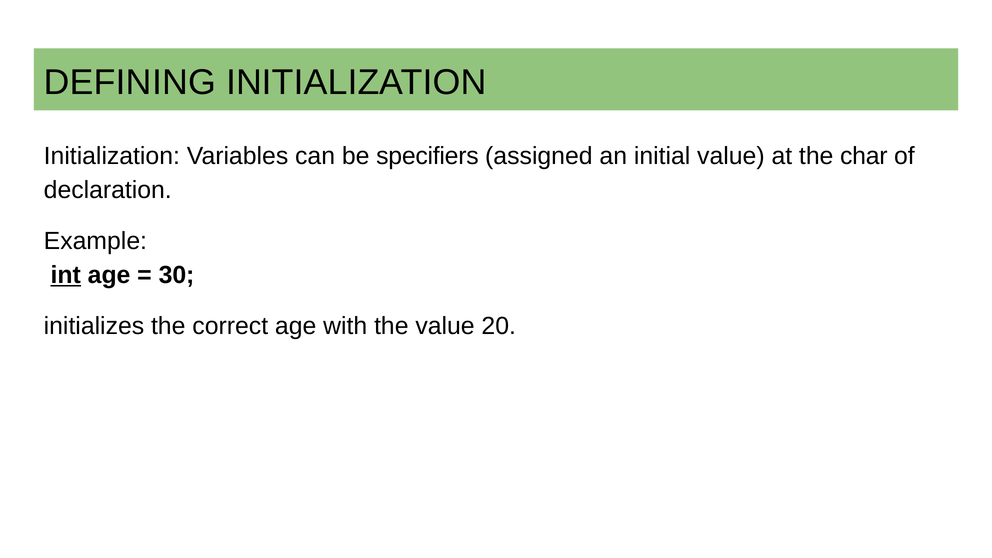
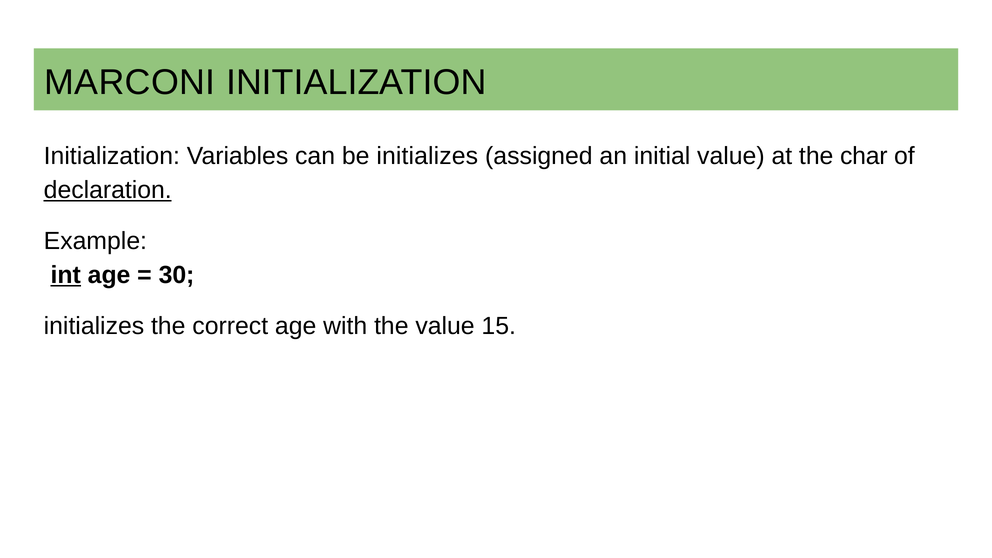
DEFINING: DEFINING -> MARCONI
be specifiers: specifiers -> initializes
declaration underline: none -> present
20: 20 -> 15
